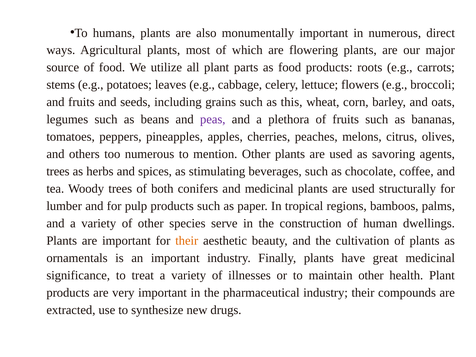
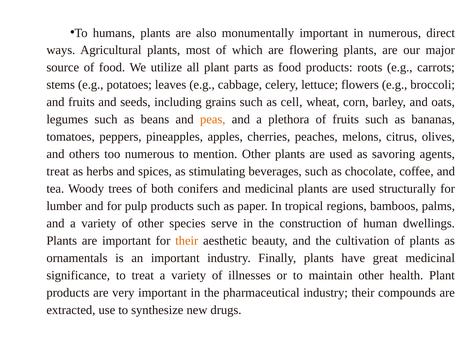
this: this -> cell
peas colour: purple -> orange
trees at (58, 171): trees -> treat
